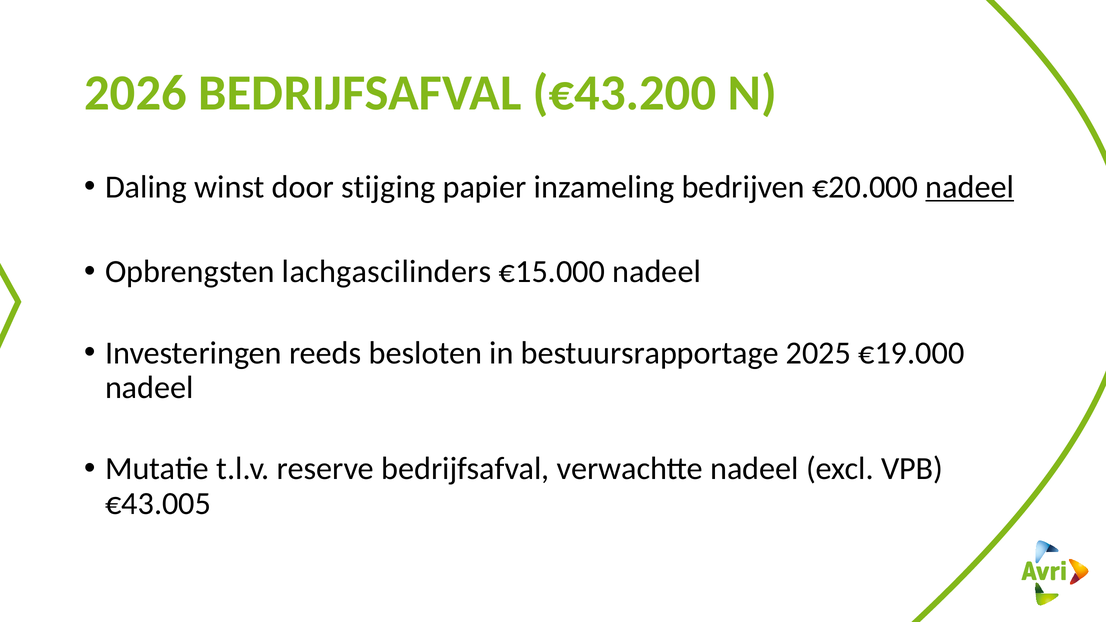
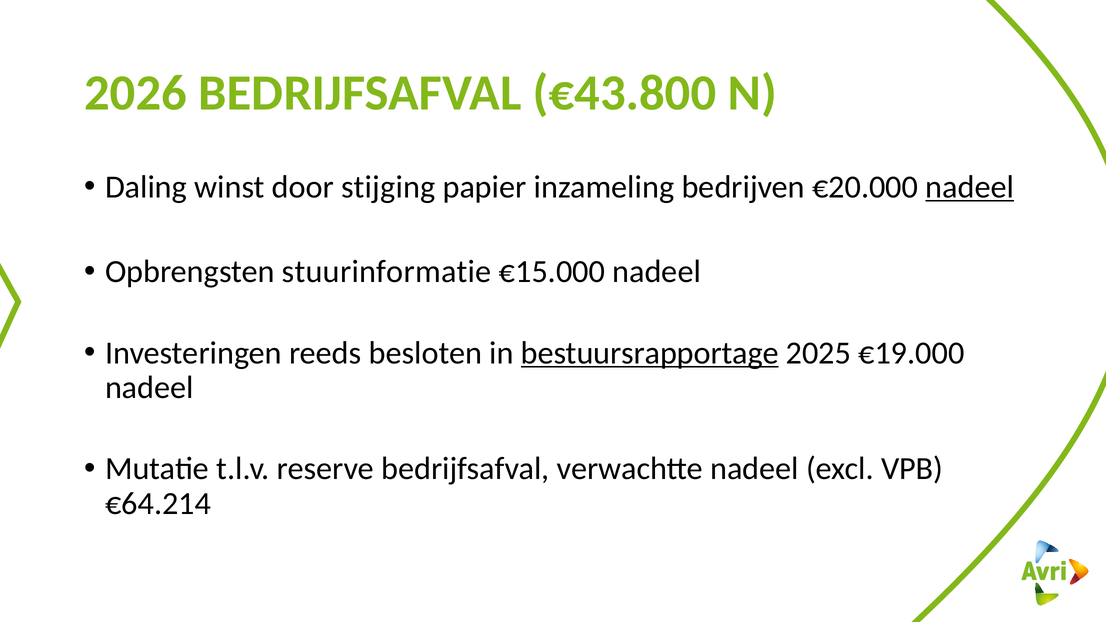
€43.200: €43.200 -> €43.800
lachgascilinders: lachgascilinders -> stuurinformatie
bestuursrapportage underline: none -> present
€43.005: €43.005 -> €64.214
